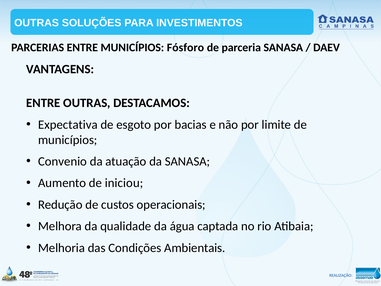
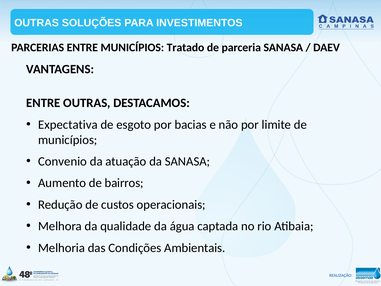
Fósforo: Fósforo -> Tratado
iniciou: iniciou -> bairros
